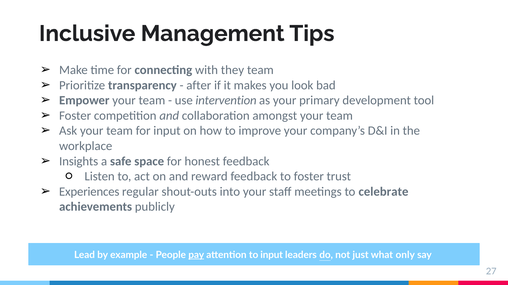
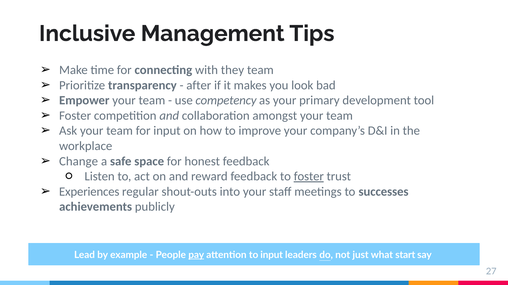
intervention: intervention -> competency
Insights: Insights -> Change
foster at (309, 177) underline: none -> present
celebrate: celebrate -> successes
only: only -> start
